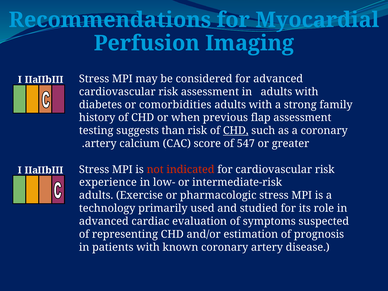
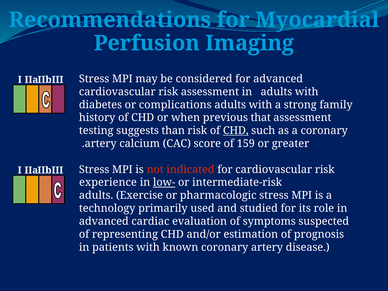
comorbidities: comorbidities -> complications
flap: flap -> that
547: 547 -> 159
low- underline: none -> present
